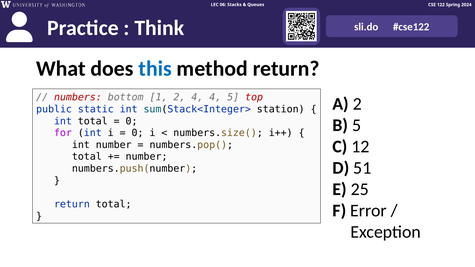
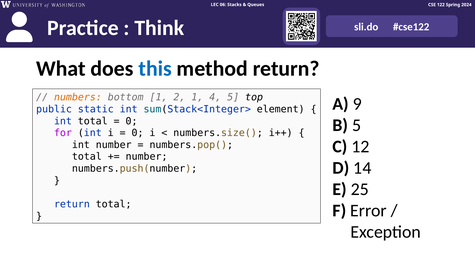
numbers colour: red -> orange
2 4: 4 -> 1
top colour: red -> black
A 2: 2 -> 9
station: station -> element
51: 51 -> 14
